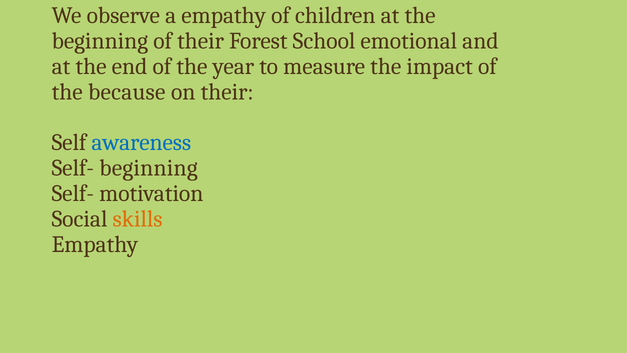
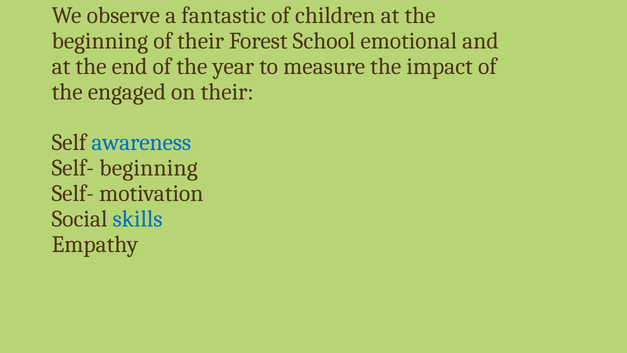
a empathy: empathy -> fantastic
because: because -> engaged
skills colour: orange -> blue
